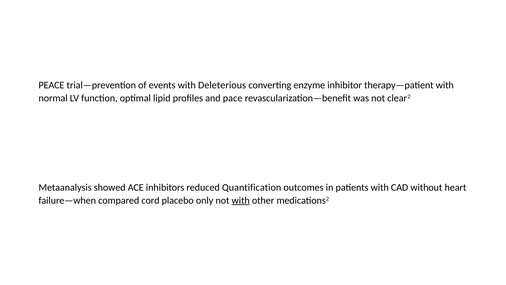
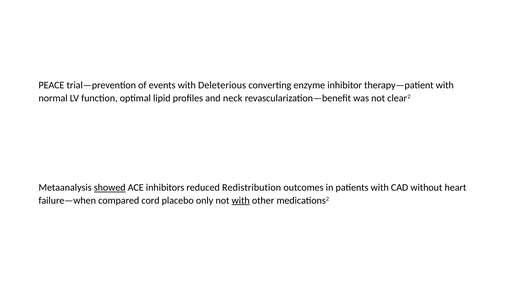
pace: pace -> neck
showed underline: none -> present
Quantification: Quantification -> Redistribution
